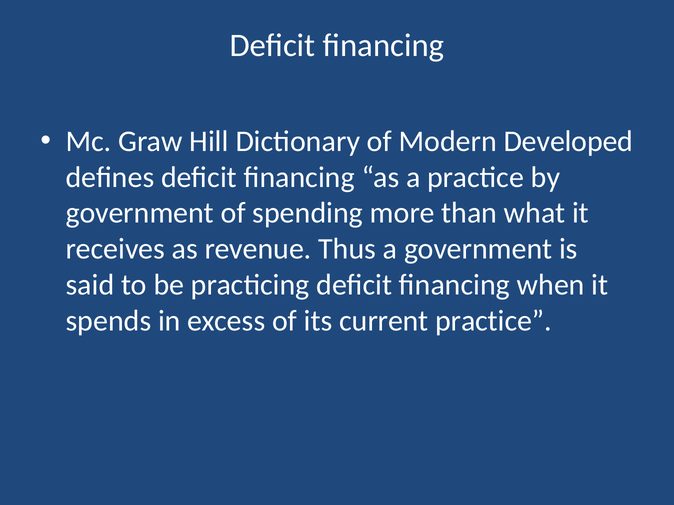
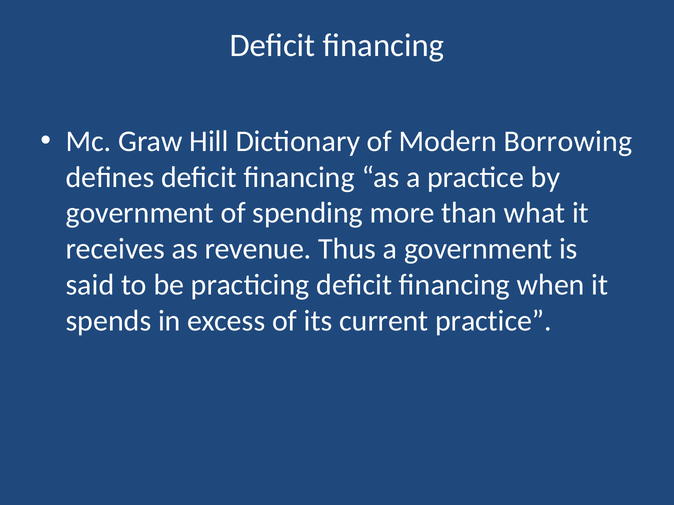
Developed: Developed -> Borrowing
